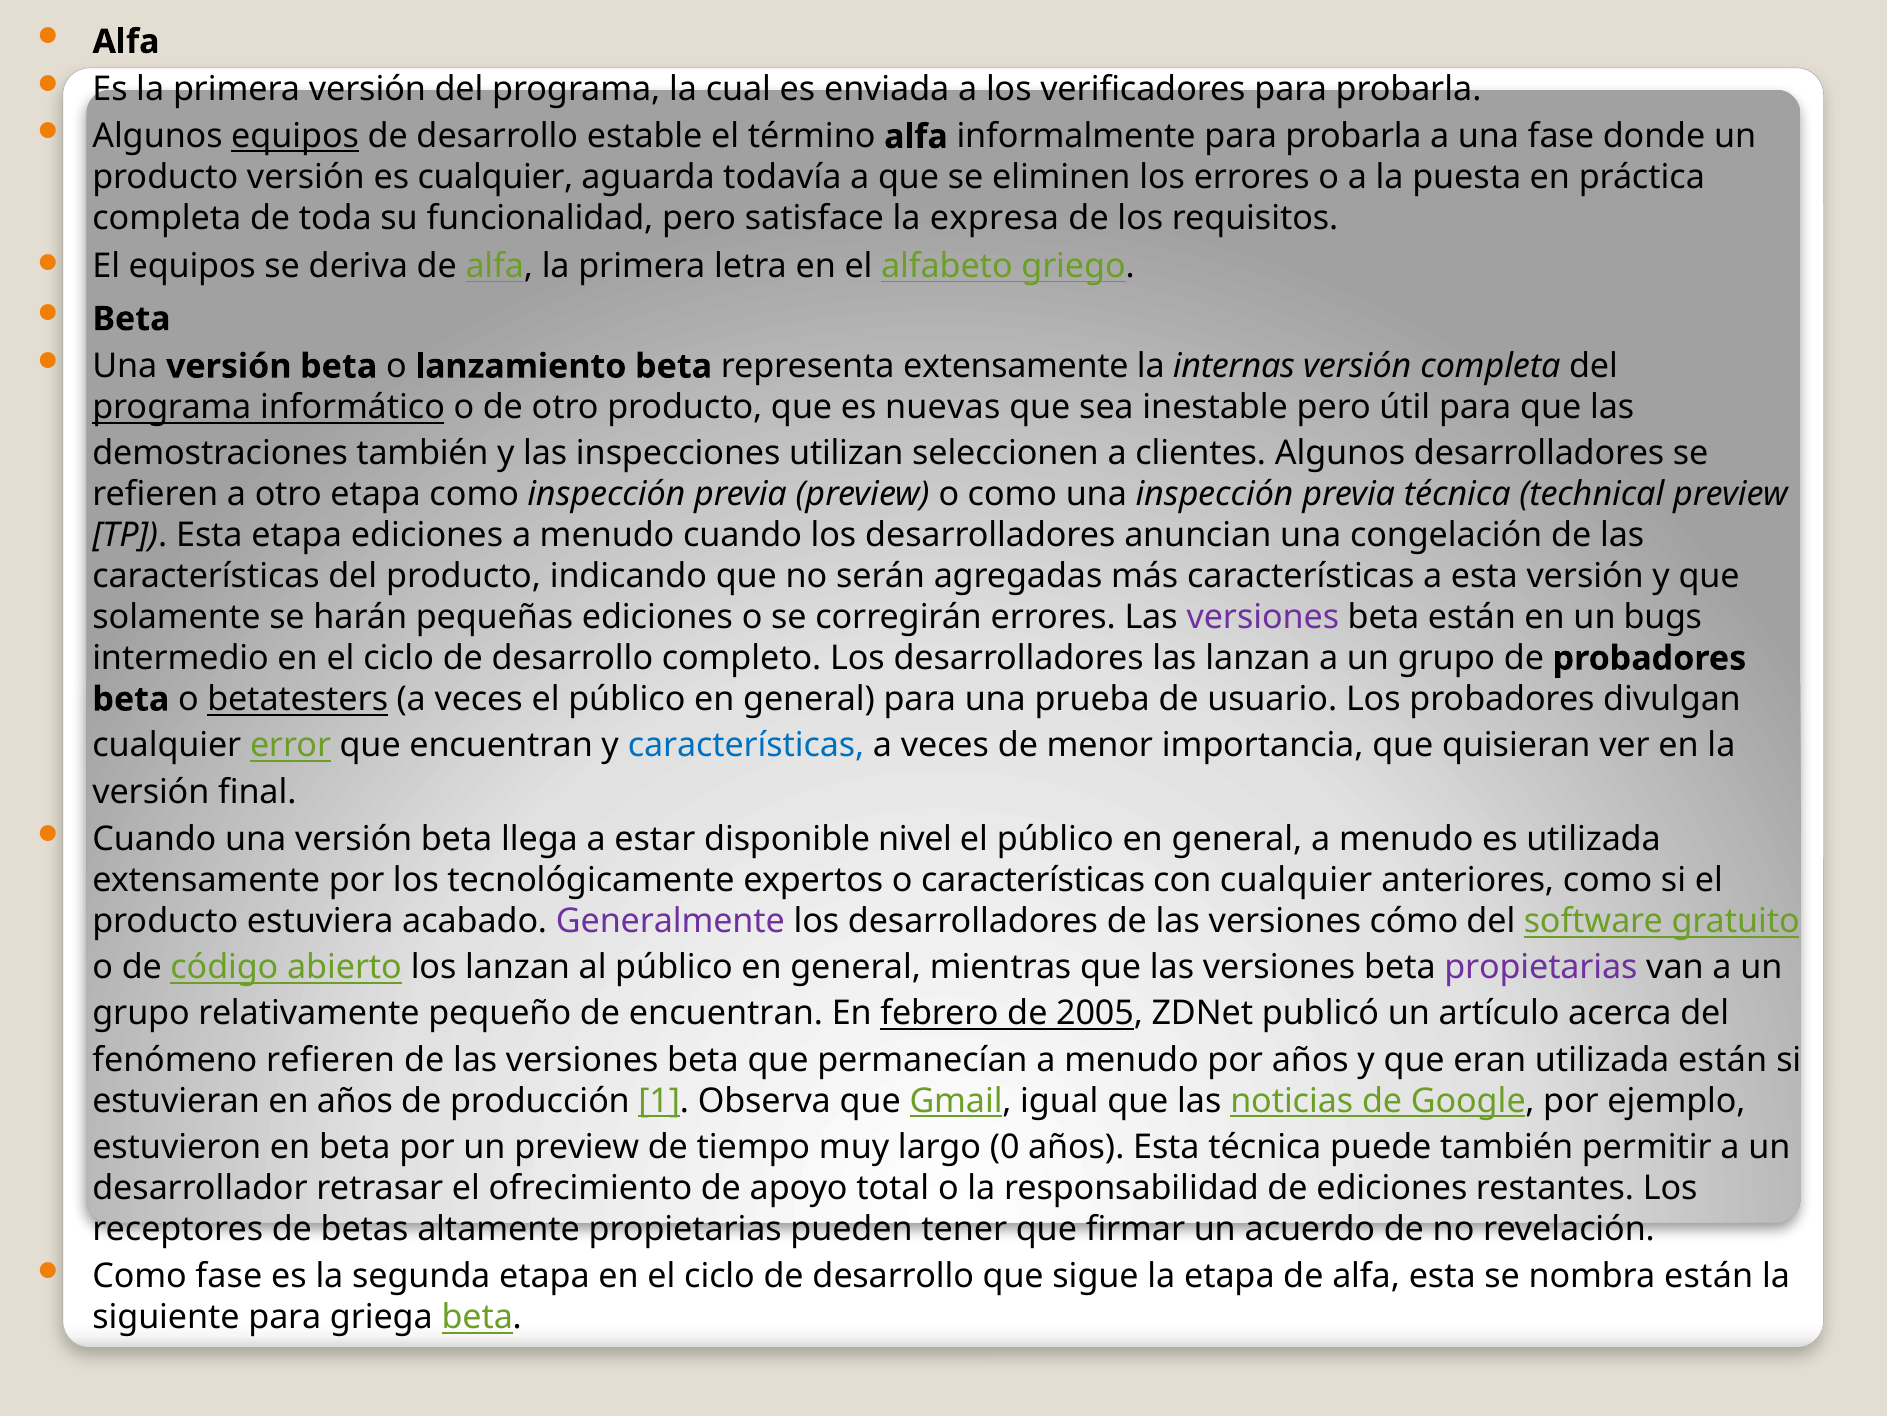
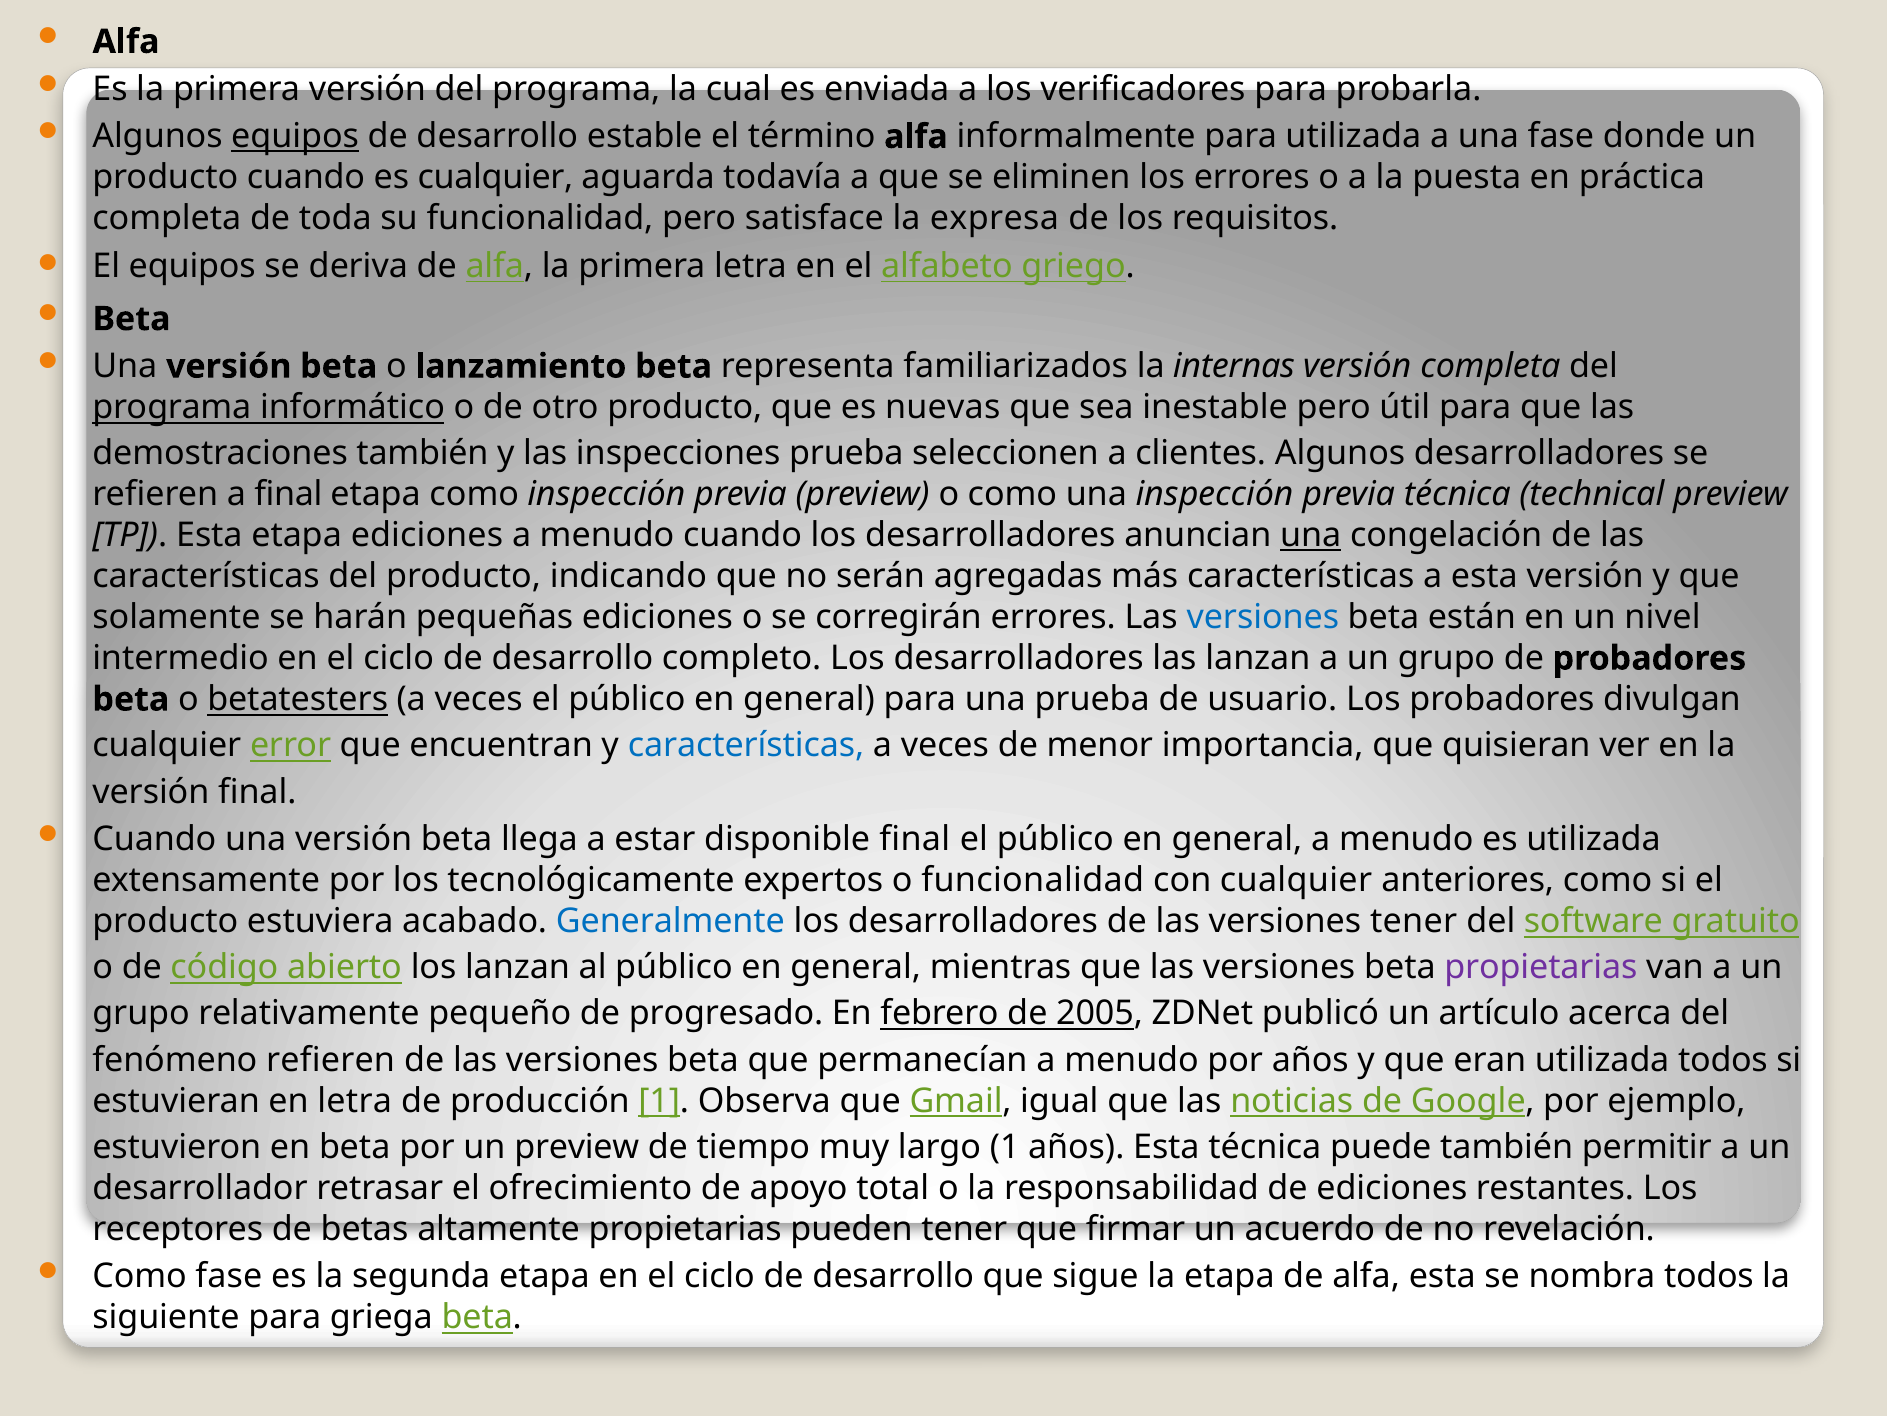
informalmente para probarla: probarla -> utilizada
producto versión: versión -> cuando
representa extensamente: extensamente -> familiarizados
inspecciones utilizan: utilizan -> prueba
a otro: otro -> final
una at (1311, 535) underline: none -> present
versiones at (1263, 617) colour: purple -> blue
bugs: bugs -> nivel
disponible nivel: nivel -> final
o características: características -> funcionalidad
Generalmente colour: purple -> blue
versiones cómo: cómo -> tener
de encuentran: encuentran -> progresado
utilizada están: están -> todos
en años: años -> letra
largo 0: 0 -> 1
nombra están: están -> todos
